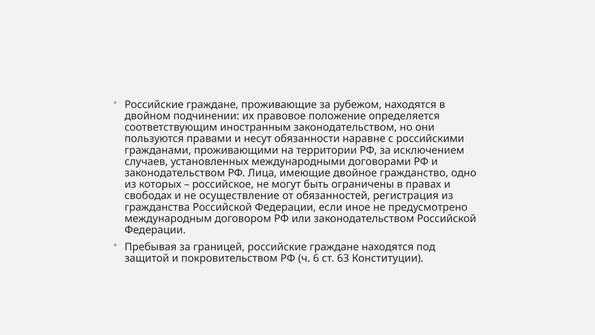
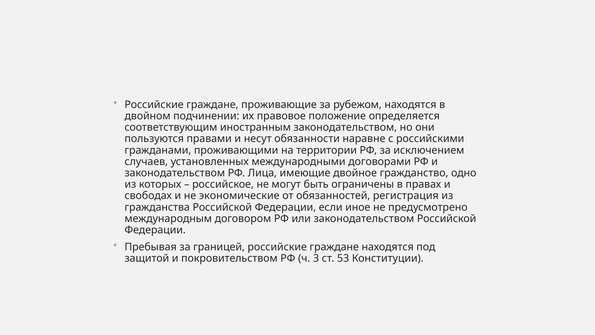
осуществление: осуществление -> экономические
6: 6 -> 3
63: 63 -> 53
